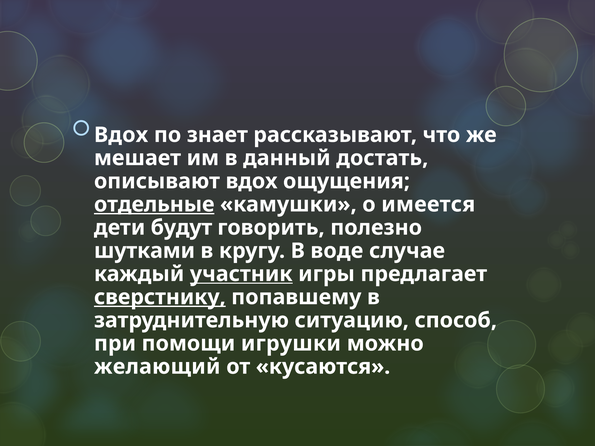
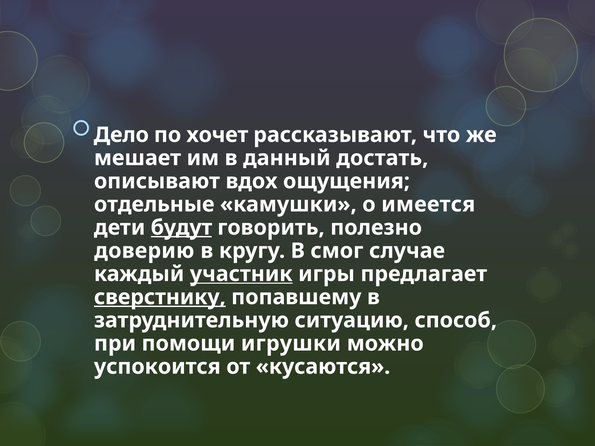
Вдох at (121, 135): Вдох -> Дело
знает: знает -> хочет
отдельные underline: present -> none
будут underline: none -> present
шутками: шутками -> доверию
воде: воде -> смог
желающий: желающий -> успокоится
